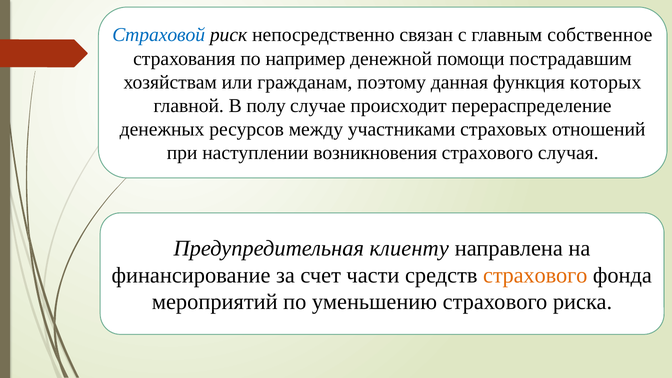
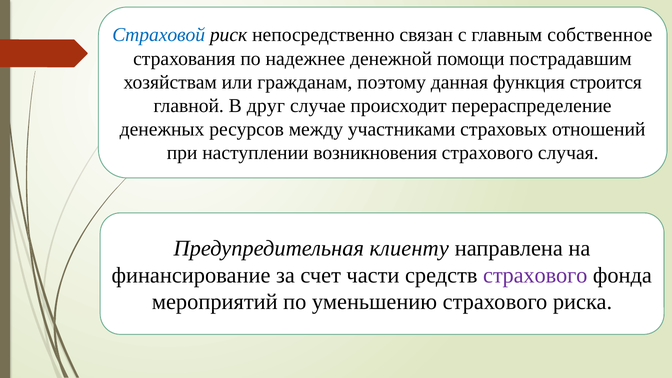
например: например -> надежнее
которых: которых -> строится
полу: полу -> друг
страхового colour: orange -> purple
